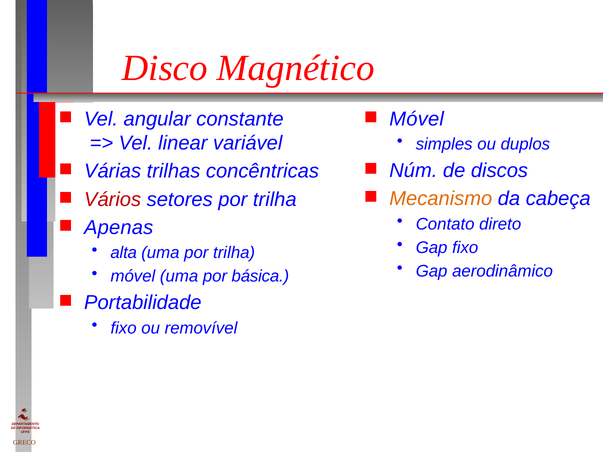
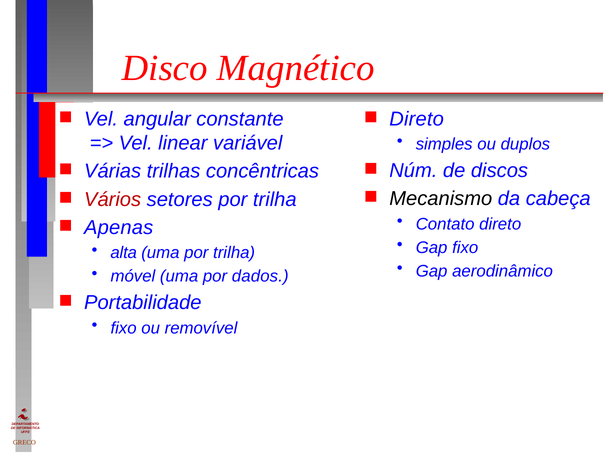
Móvel at (417, 119): Móvel -> Direto
Mecanismo colour: orange -> black
básica: básica -> dados
